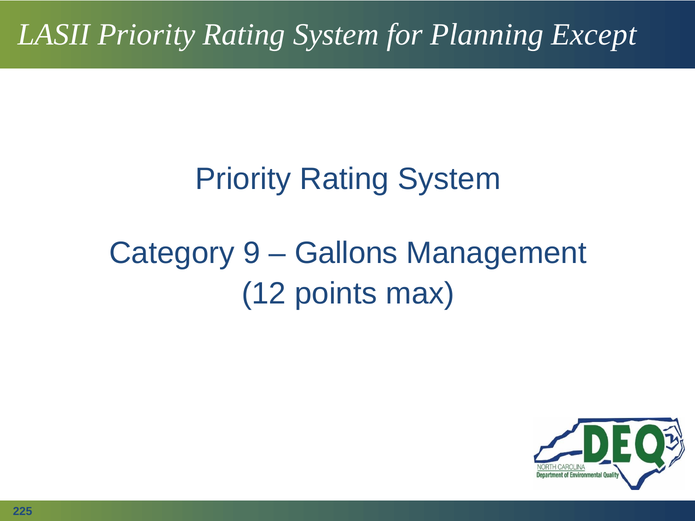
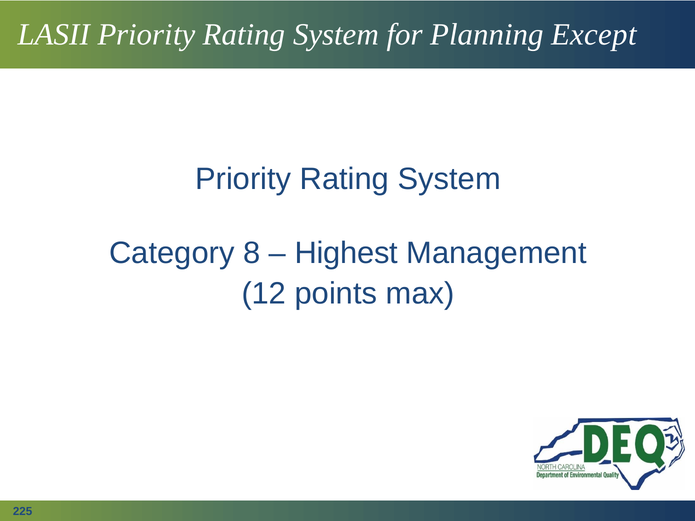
9: 9 -> 8
Gallons: Gallons -> Highest
